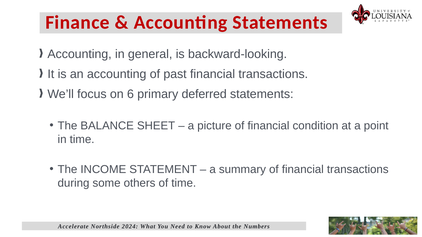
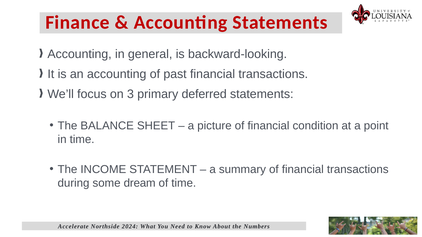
6: 6 -> 3
others: others -> dream
